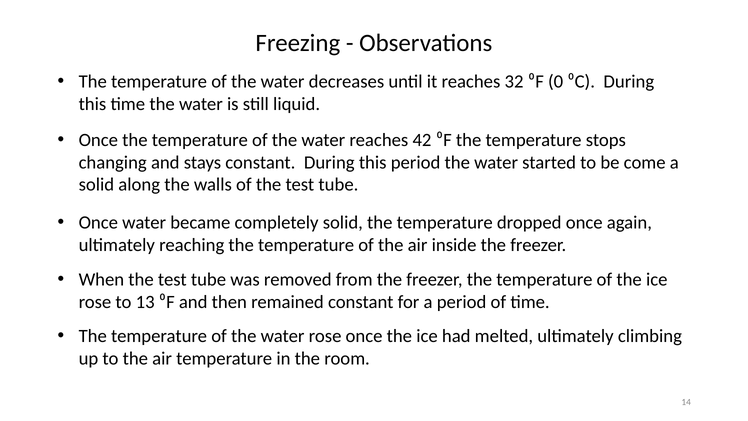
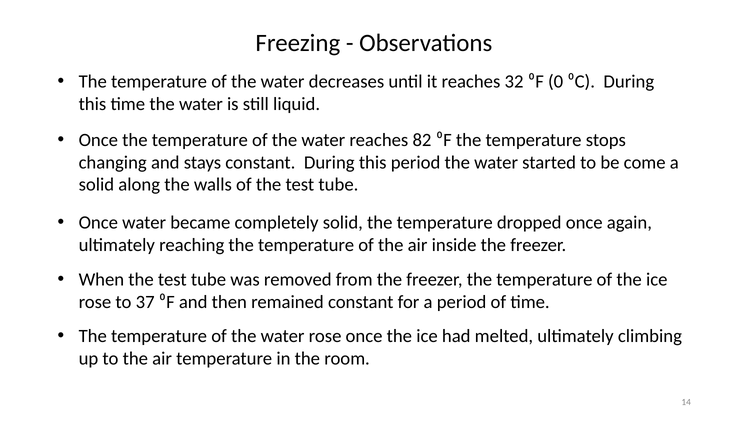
42: 42 -> 82
13: 13 -> 37
